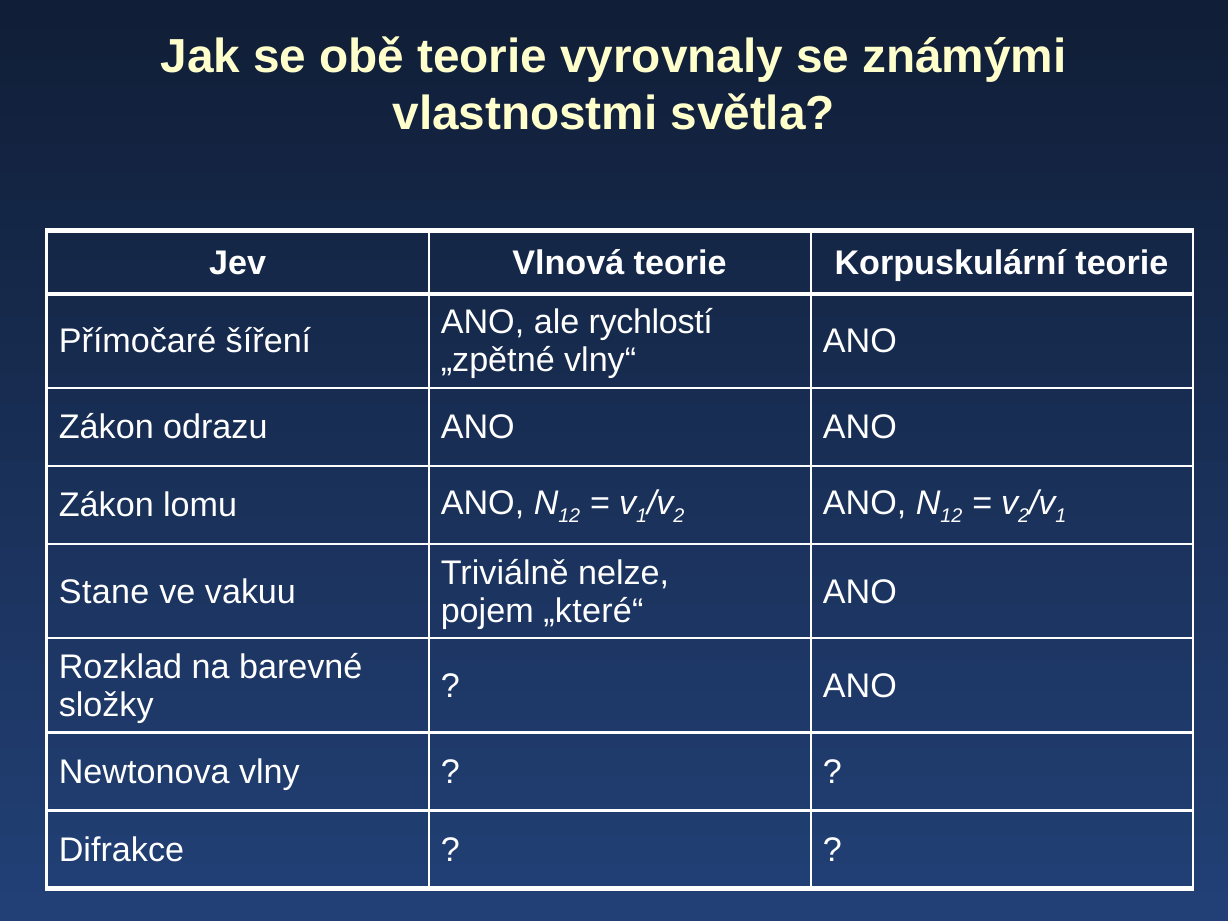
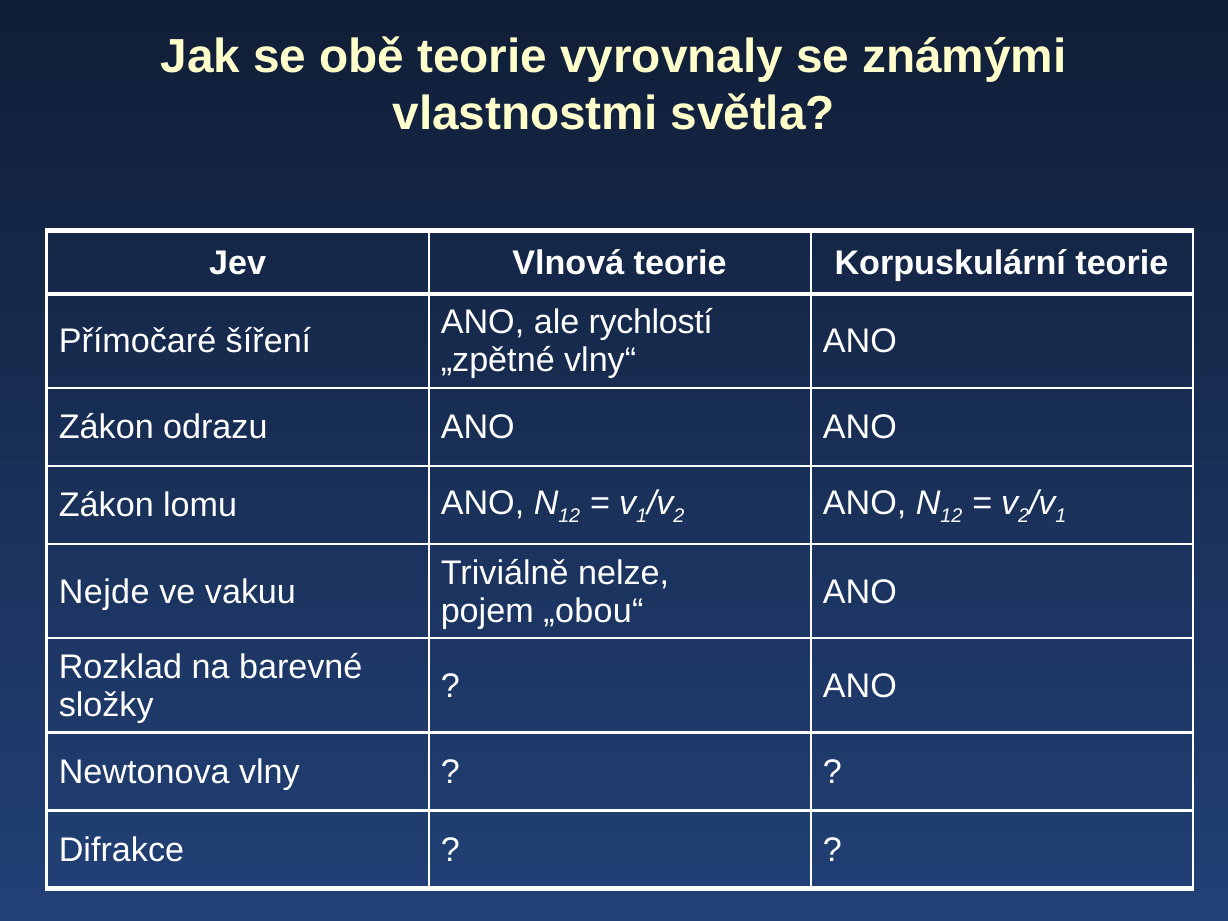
Stane: Stane -> Nejde
„které“: „které“ -> „obou“
